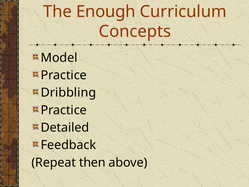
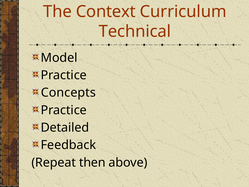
Enough: Enough -> Context
Concepts: Concepts -> Technical
Dribbling: Dribbling -> Concepts
